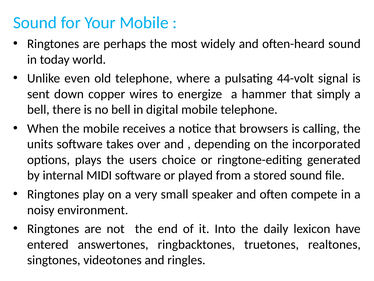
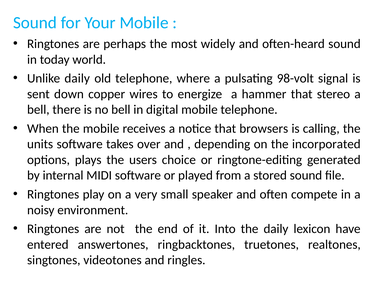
Unlike even: even -> daily
44-volt: 44-volt -> 98-volt
simply: simply -> stereo
